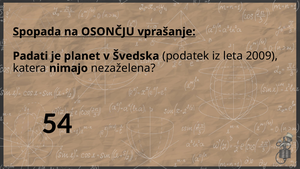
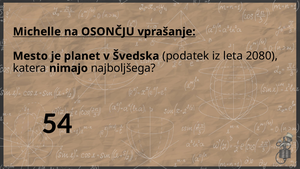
Spopada: Spopada -> Michelle
Padati: Padati -> Mesto
2009: 2009 -> 2080
nezaželena: nezaželena -> najboljšega
